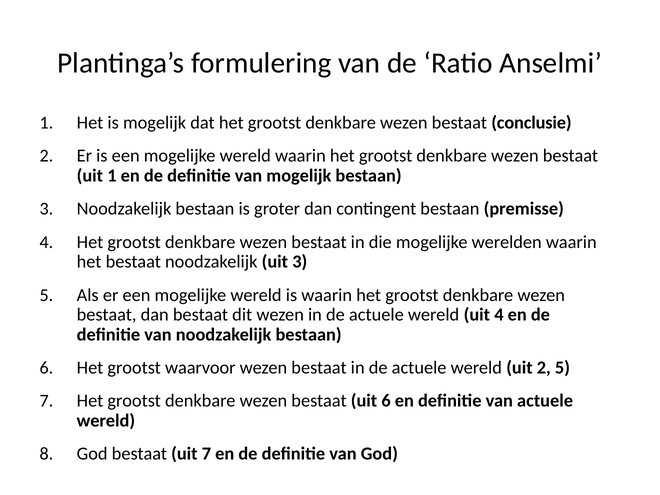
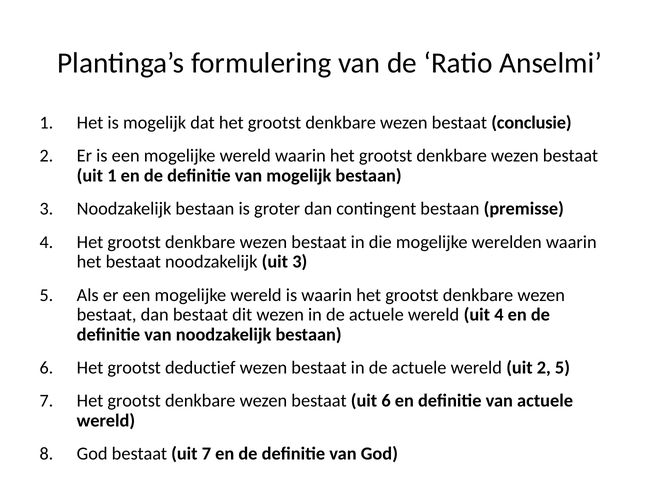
waarvoor: waarvoor -> deductief
